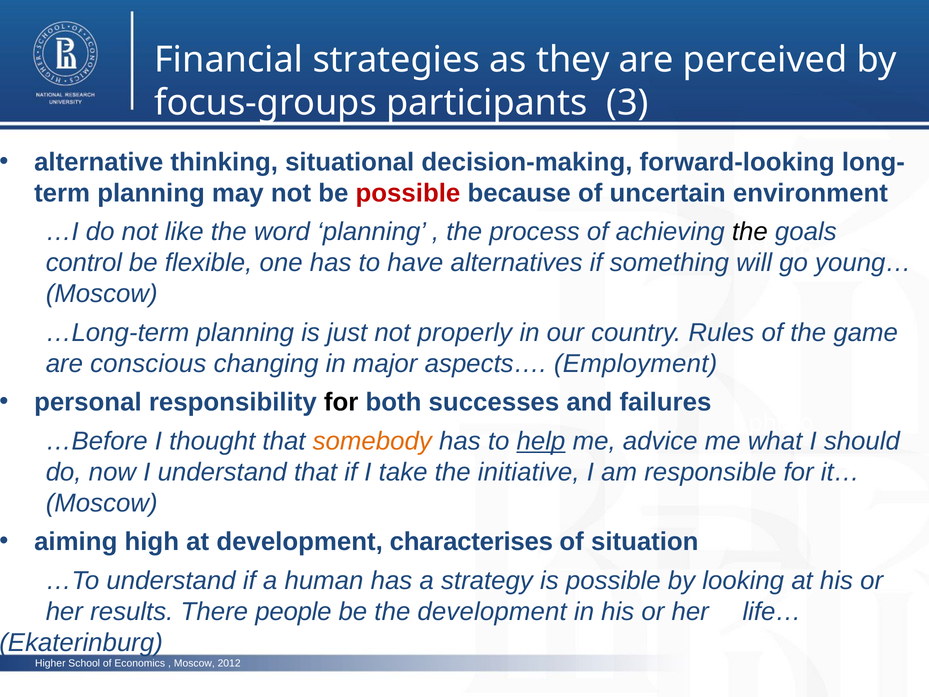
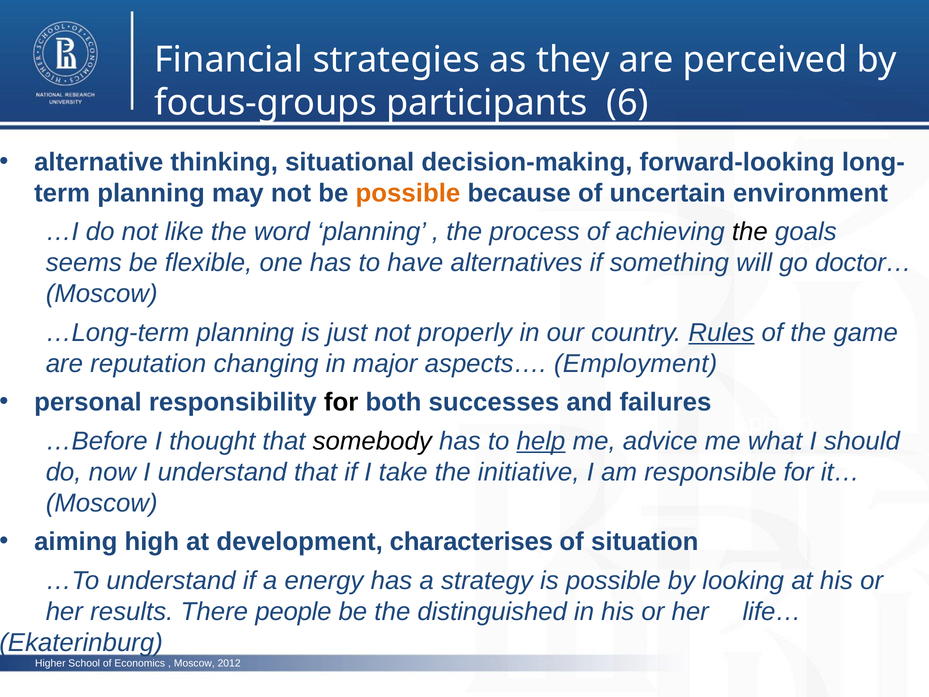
3: 3 -> 6
possible at (408, 193) colour: red -> orange
control: control -> seems
young…: young… -> doctor…
Rules underline: none -> present
conscious: conscious -> reputation
somebody colour: orange -> black
human: human -> energy
the development: development -> distinguished
